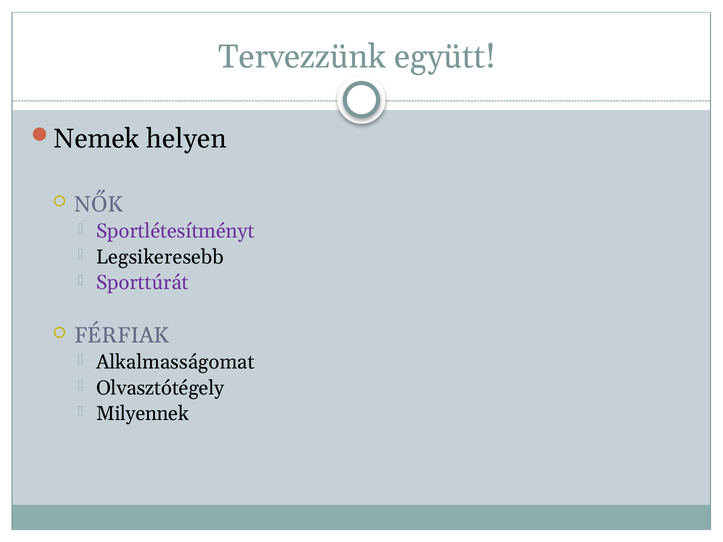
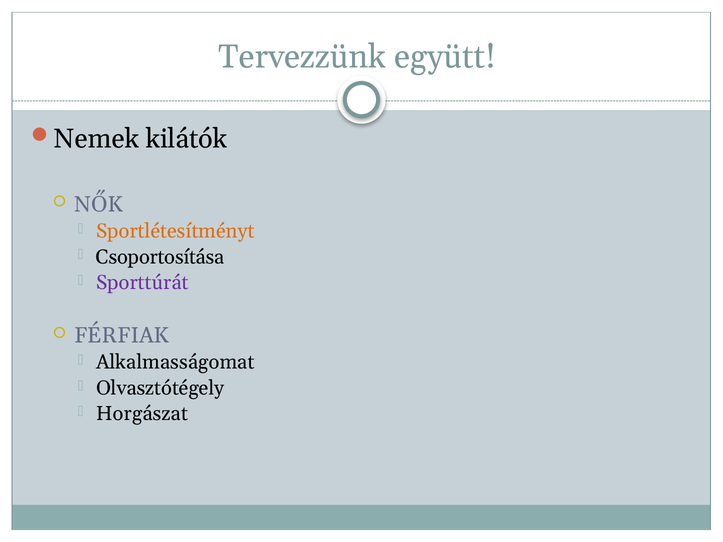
helyen: helyen -> kilátók
Sportlétesítményt colour: purple -> orange
Legsikeresebb: Legsikeresebb -> Csoportosítása
Milyennek: Milyennek -> Horgászat
